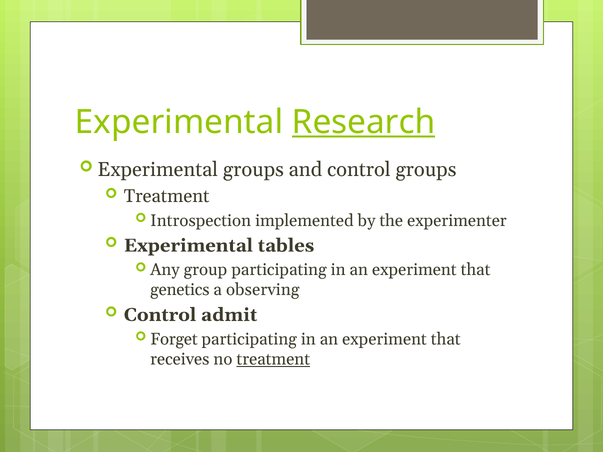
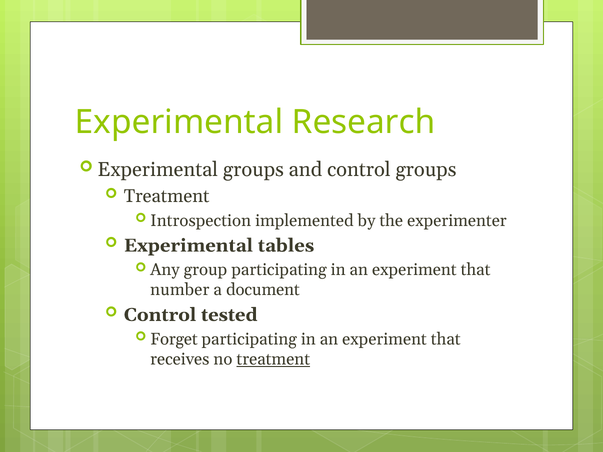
Research underline: present -> none
genetics: genetics -> number
observing: observing -> document
admit: admit -> tested
